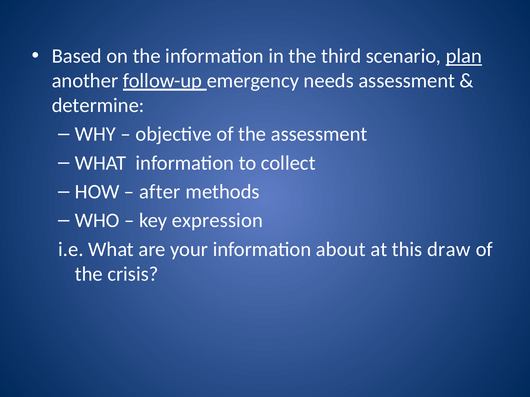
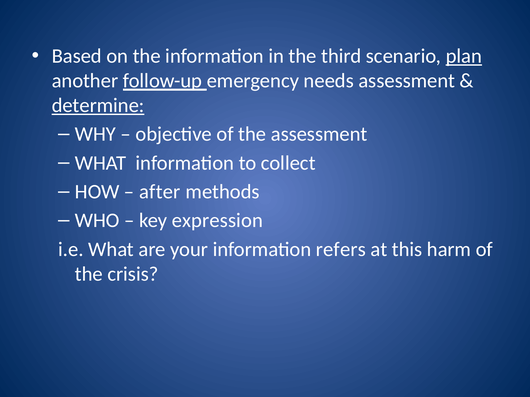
determine underline: none -> present
about: about -> refers
draw: draw -> harm
